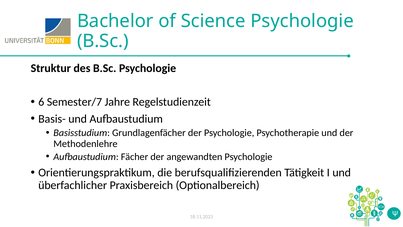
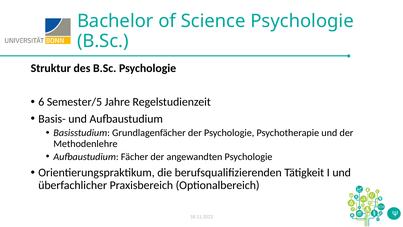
Semester/7: Semester/7 -> Semester/5
